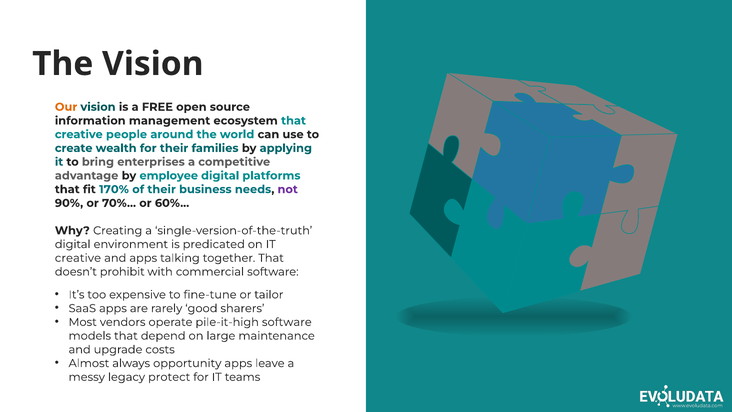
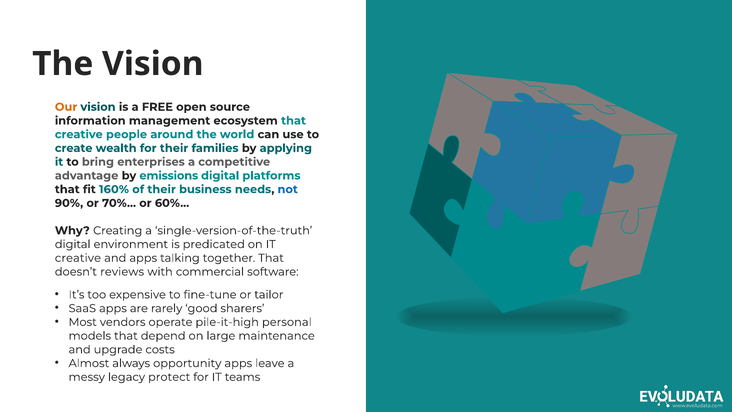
employee: employee -> emissions
170%: 170% -> 160%
not colour: purple -> blue
prohibit: prohibit -> reviews
pile-it-high software: software -> personal
